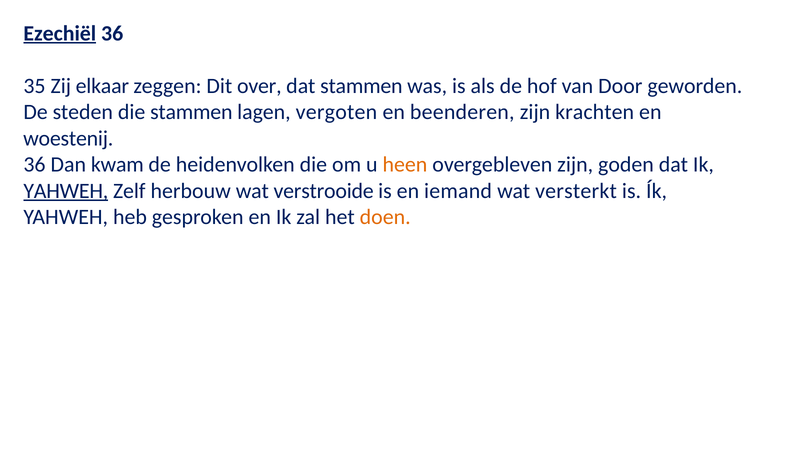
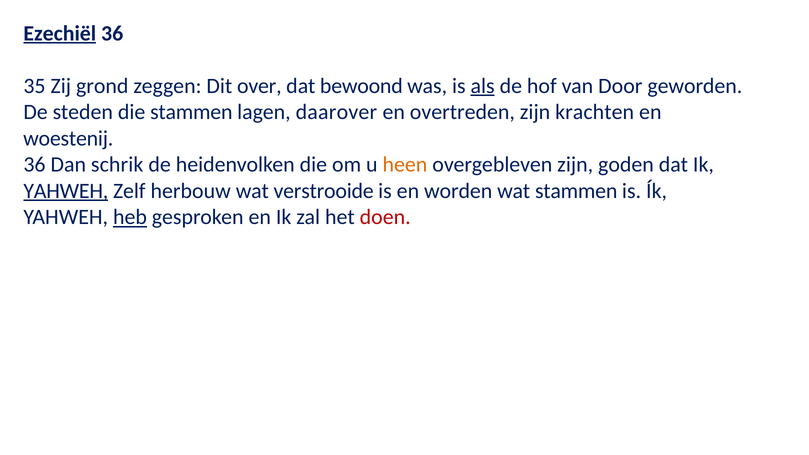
elkaar: elkaar -> grond
dat stammen: stammen -> bewoond
als underline: none -> present
vergoten: vergoten -> daarover
beenderen: beenderen -> overtreden
kwam: kwam -> schrik
iemand: iemand -> worden
wat versterkt: versterkt -> stammen
heb underline: none -> present
doen colour: orange -> red
